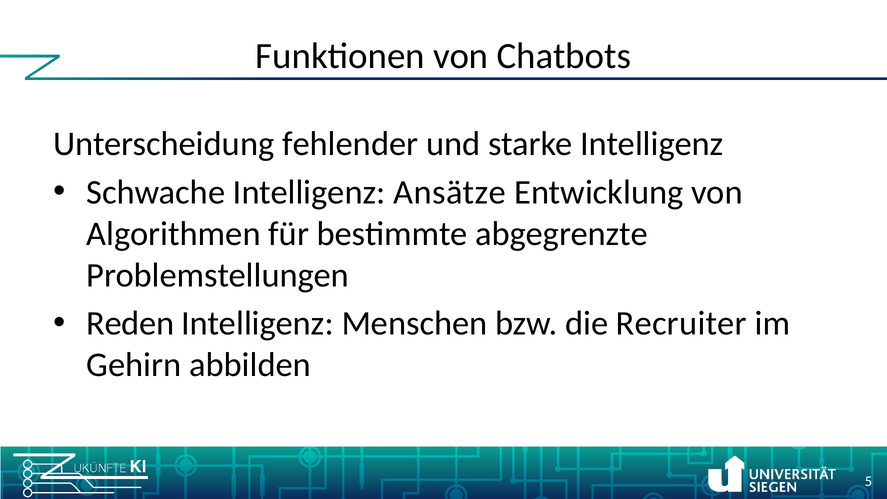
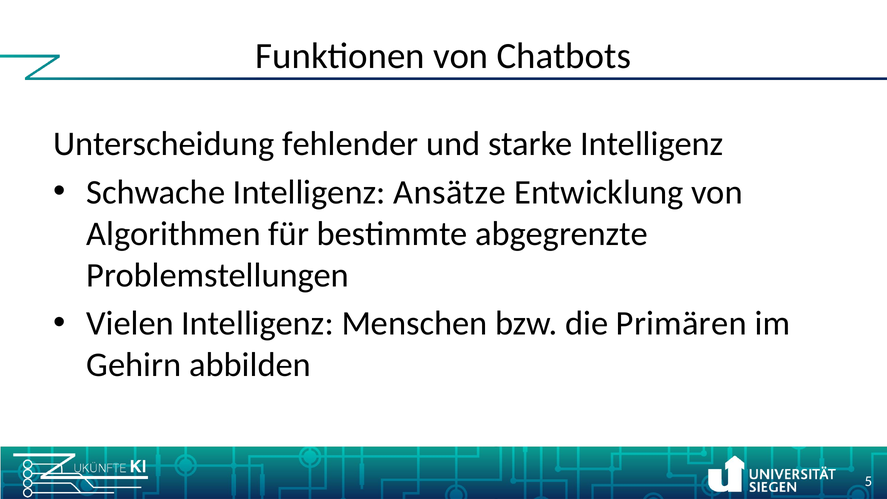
Reden: Reden -> Vielen
Recruiter: Recruiter -> Primären
